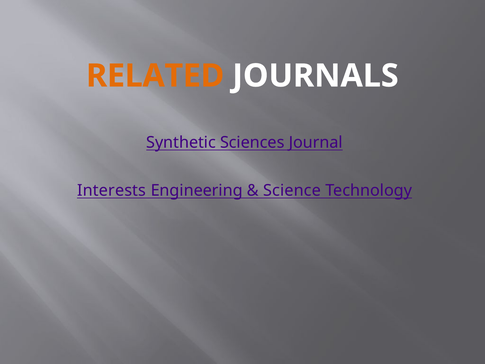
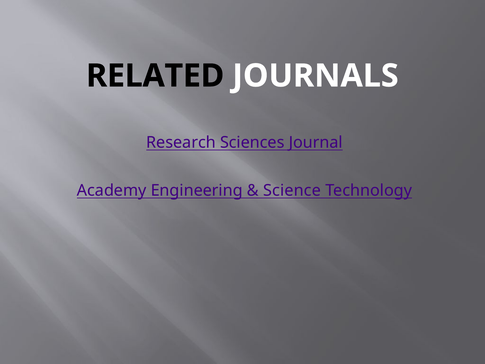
RELATED colour: orange -> black
Synthetic: Synthetic -> Research
Interests: Interests -> Academy
